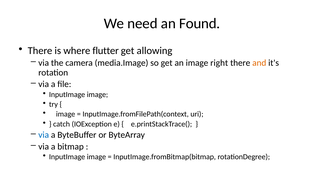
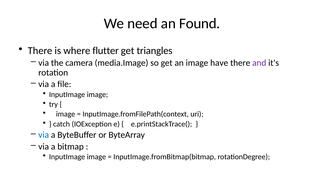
allowing: allowing -> triangles
right: right -> have
and colour: orange -> purple
